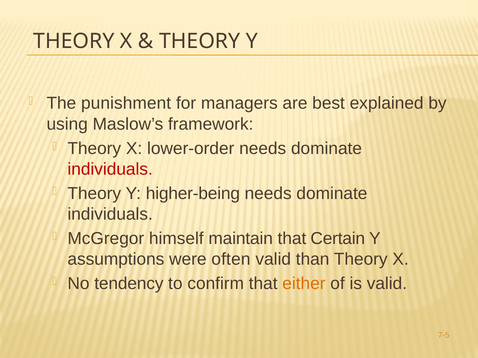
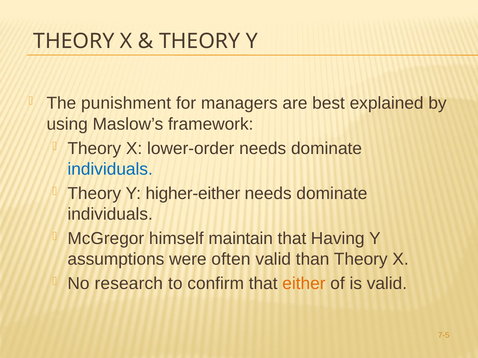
individuals at (110, 169) colour: red -> blue
higher-being: higher-being -> higher-either
Certain: Certain -> Having
tendency: tendency -> research
